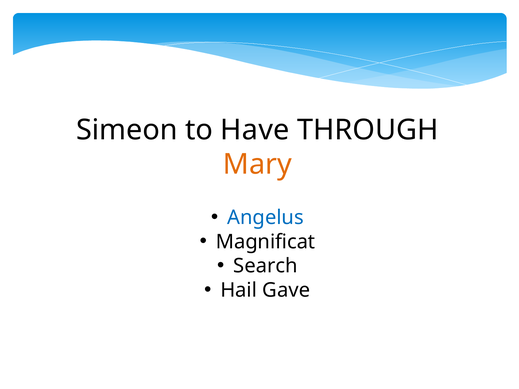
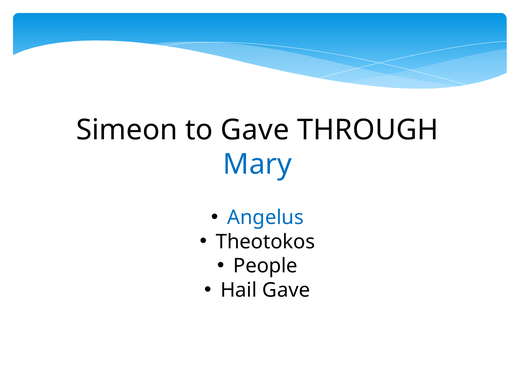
to Have: Have -> Gave
Mary colour: orange -> blue
Magnificat: Magnificat -> Theotokos
Search: Search -> People
